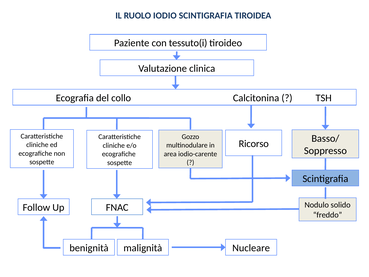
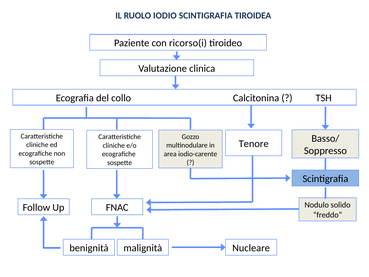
tessuto(i: tessuto(i -> ricorso(i
Ricorso: Ricorso -> Tenore
